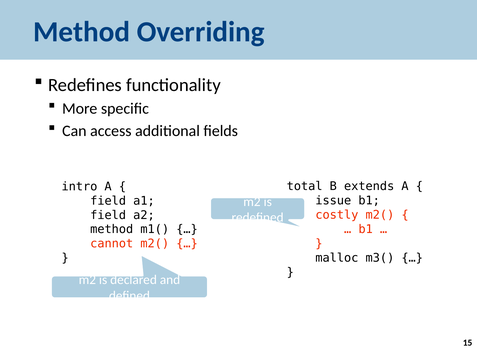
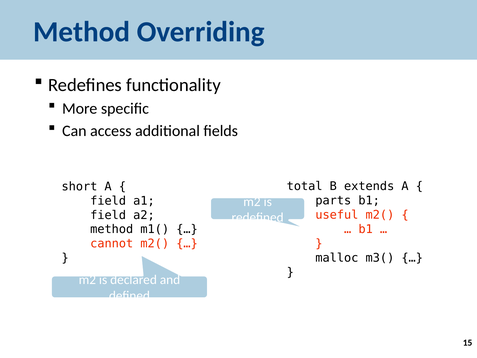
intro: intro -> short
issue: issue -> parts
costly: costly -> useful
